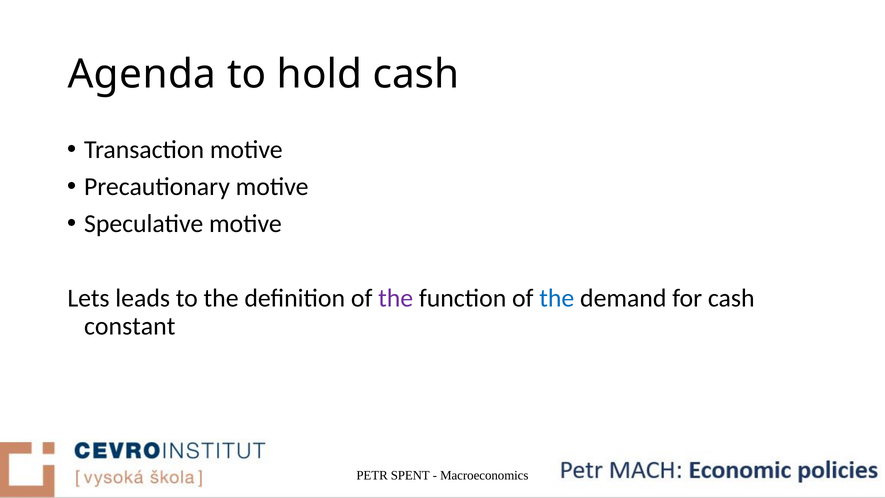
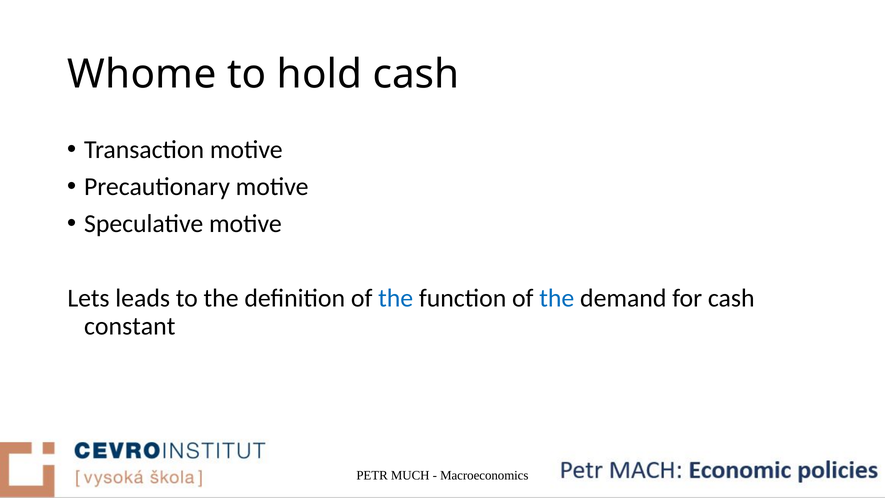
Agenda: Agenda -> Whome
the at (396, 298) colour: purple -> blue
SPENT: SPENT -> MUCH
